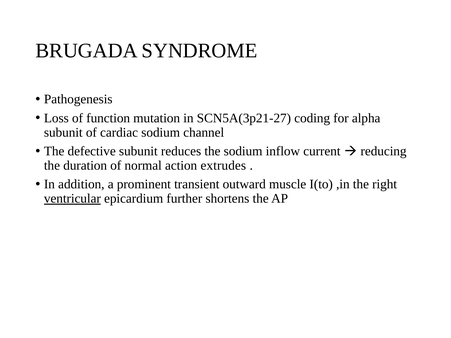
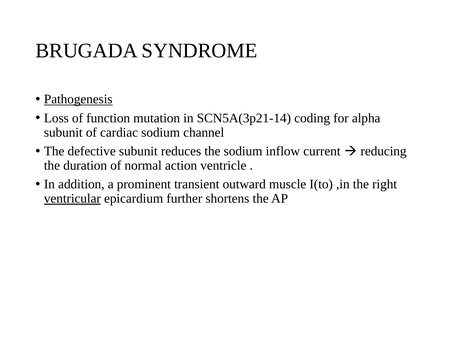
Pathogenesis underline: none -> present
SCN5A(3p21-27: SCN5A(3p21-27 -> SCN5A(3p21-14
extrudes: extrudes -> ventricle
